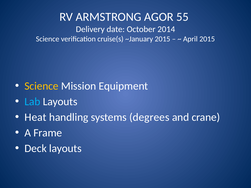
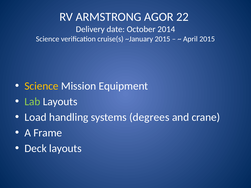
55: 55 -> 22
Lab colour: light blue -> light green
Heat: Heat -> Load
